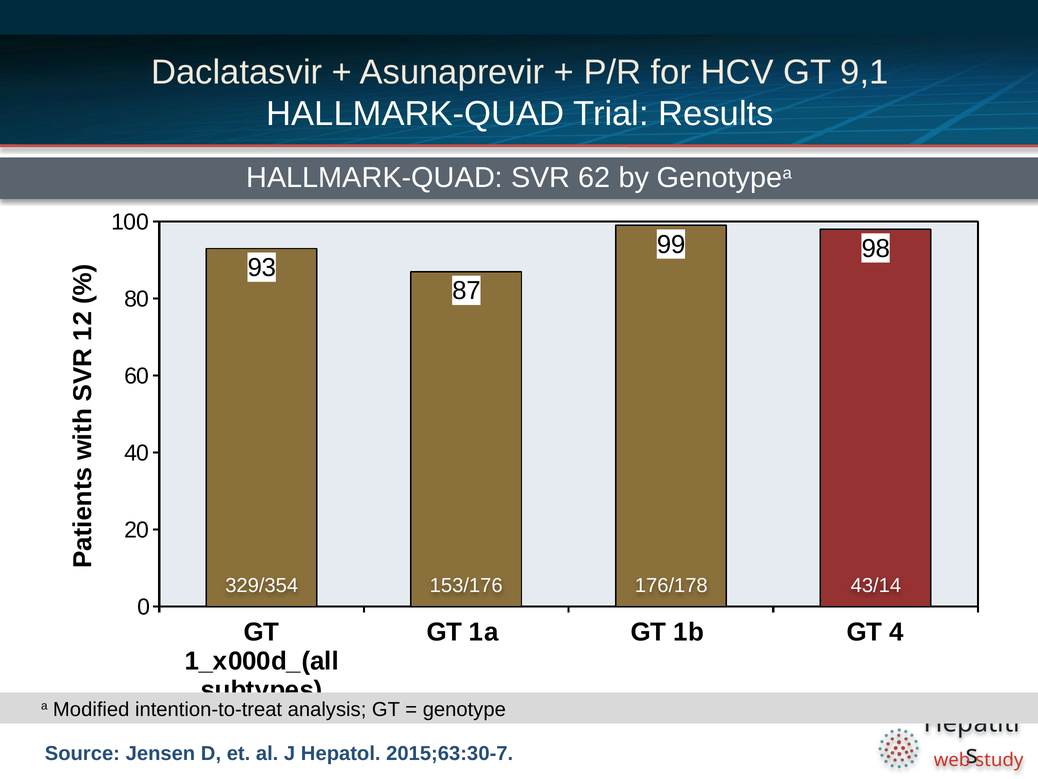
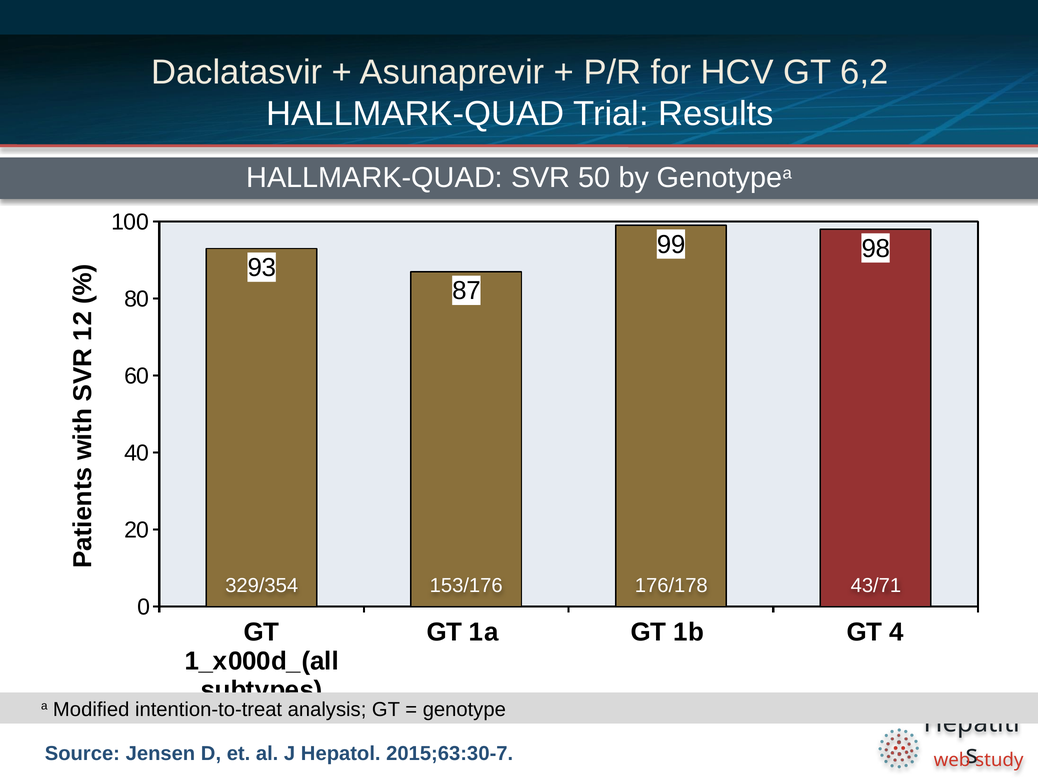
9,1: 9,1 -> 6,2
62: 62 -> 50
43/14: 43/14 -> 43/71
